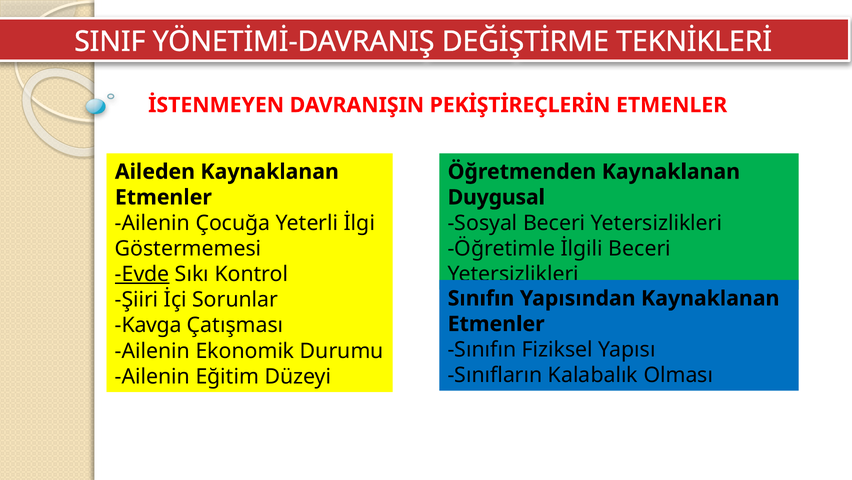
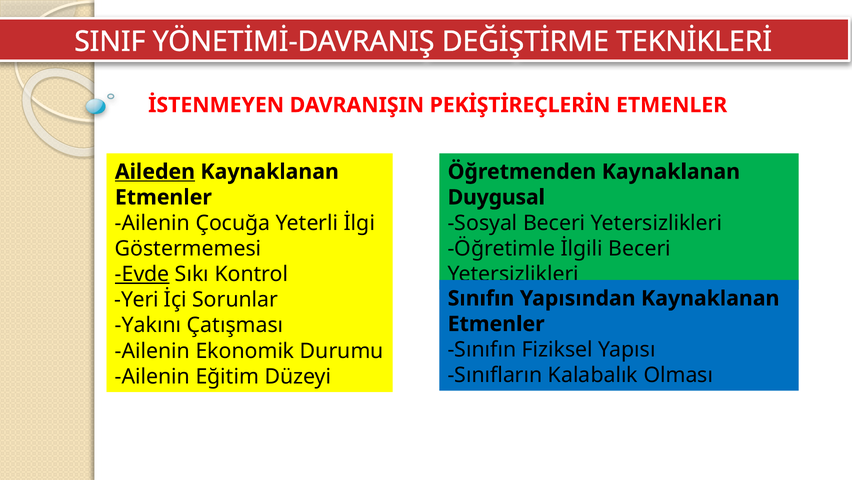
Aileden underline: none -> present
Şiiri: Şiiri -> Yeri
Kavga: Kavga -> Yakını
